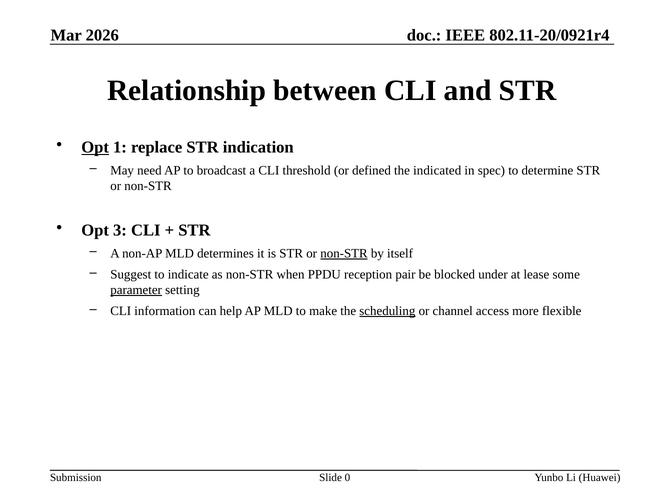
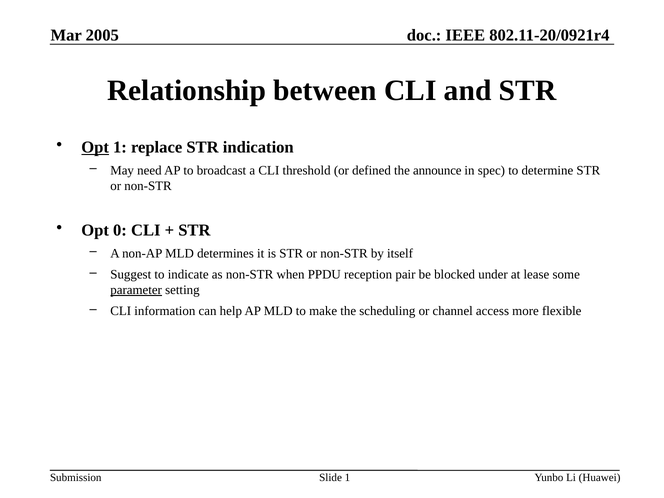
2026: 2026 -> 2005
indicated: indicated -> announce
3: 3 -> 0
non-STR at (344, 253) underline: present -> none
scheduling underline: present -> none
Slide 0: 0 -> 1
